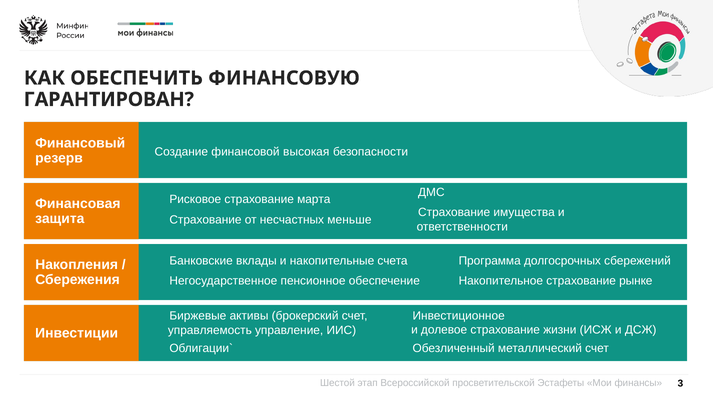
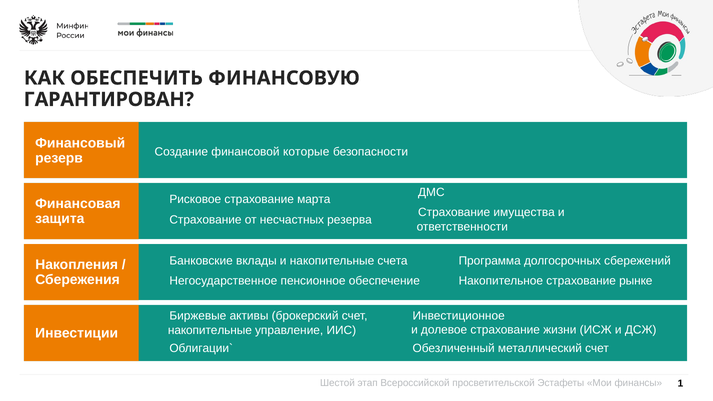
высокая: высокая -> которые
меньше: меньше -> резерва
управляемость at (210, 330): управляемость -> накопительные
3: 3 -> 1
